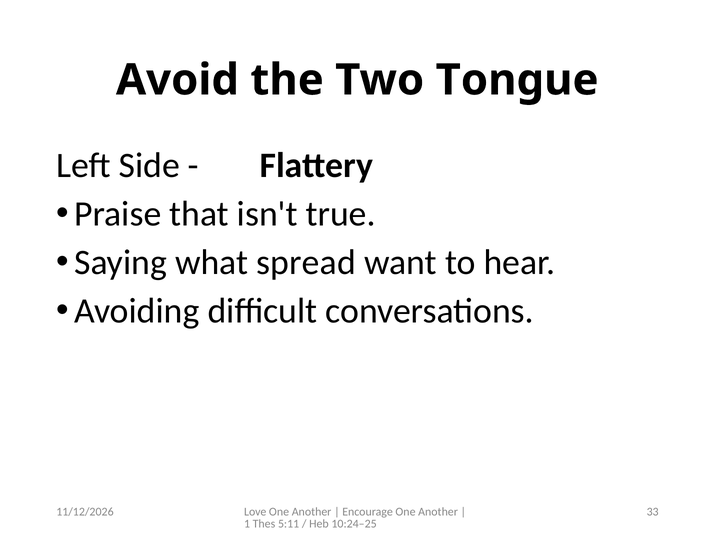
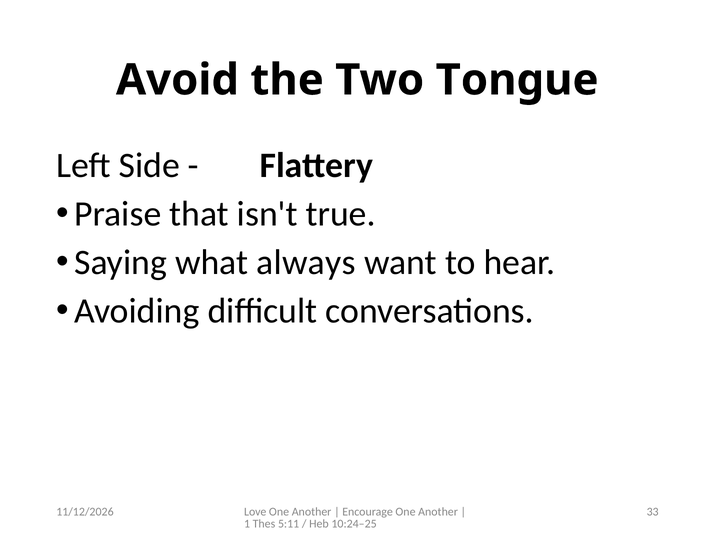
spread: spread -> always
